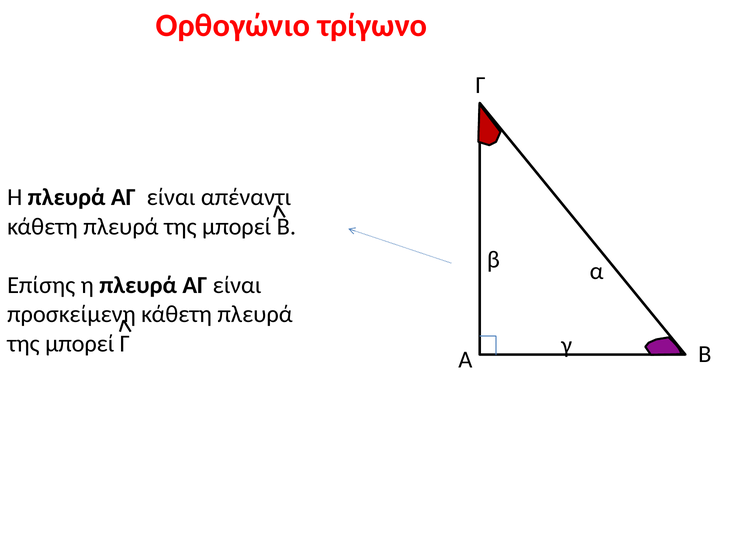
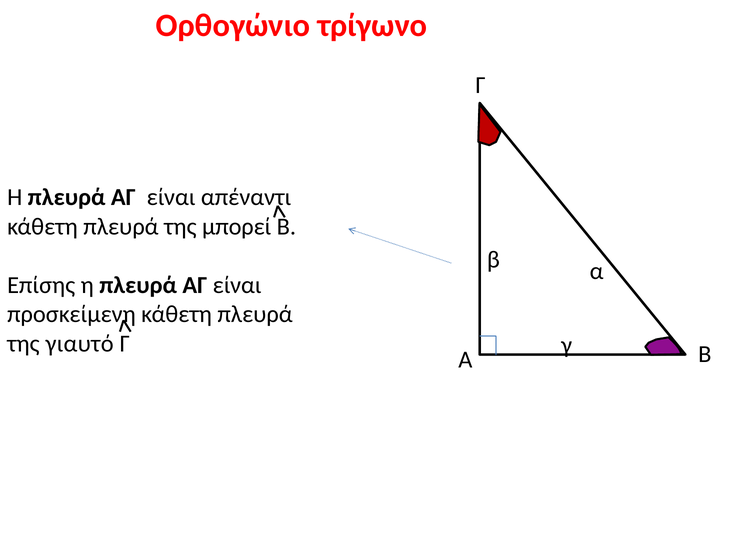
μπορεί at (80, 343): μπορεί -> γιαυτό
